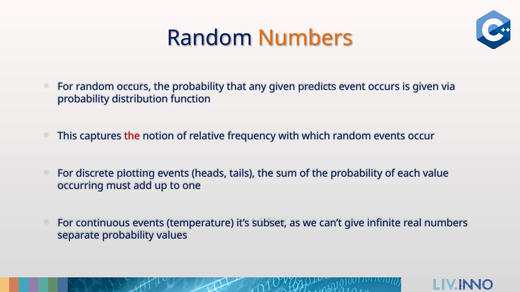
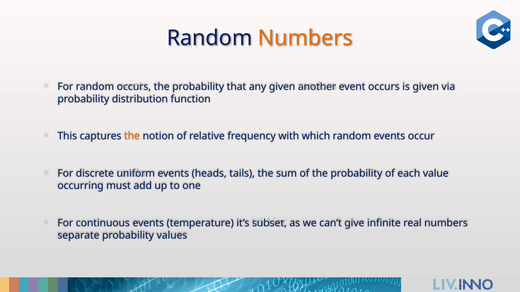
predicts: predicts -> another
the at (132, 136) colour: red -> orange
plotting: plotting -> uniform
